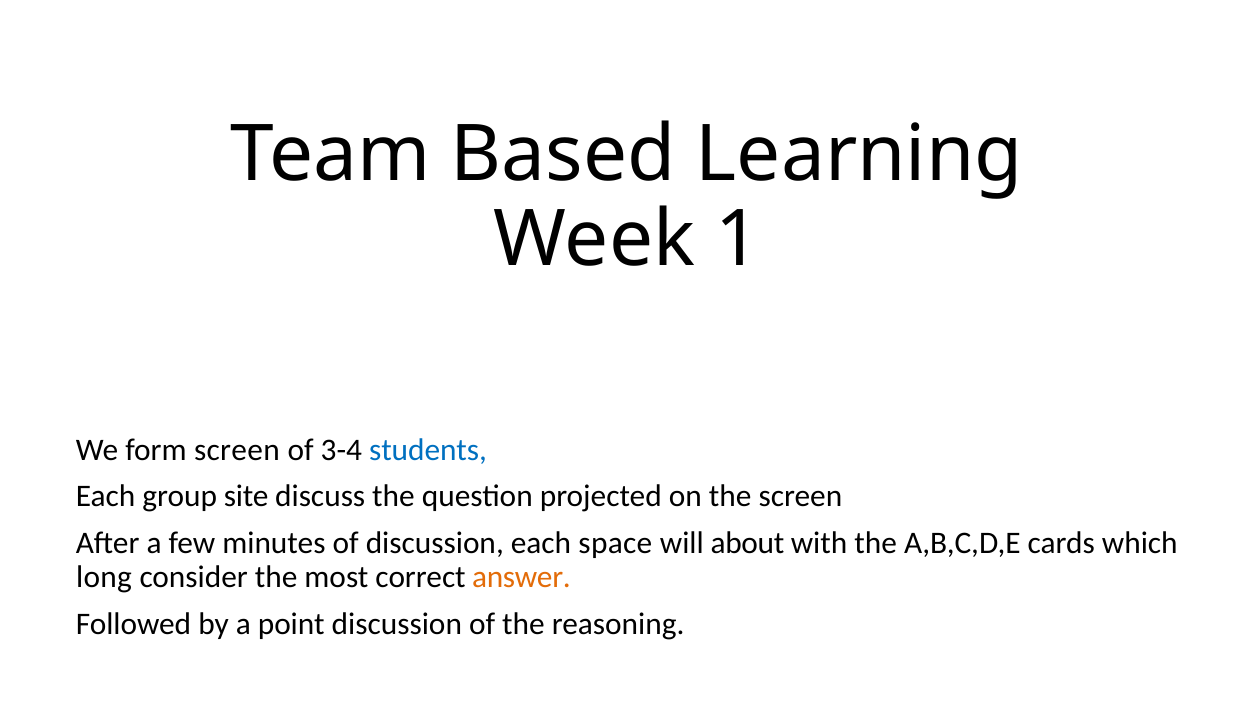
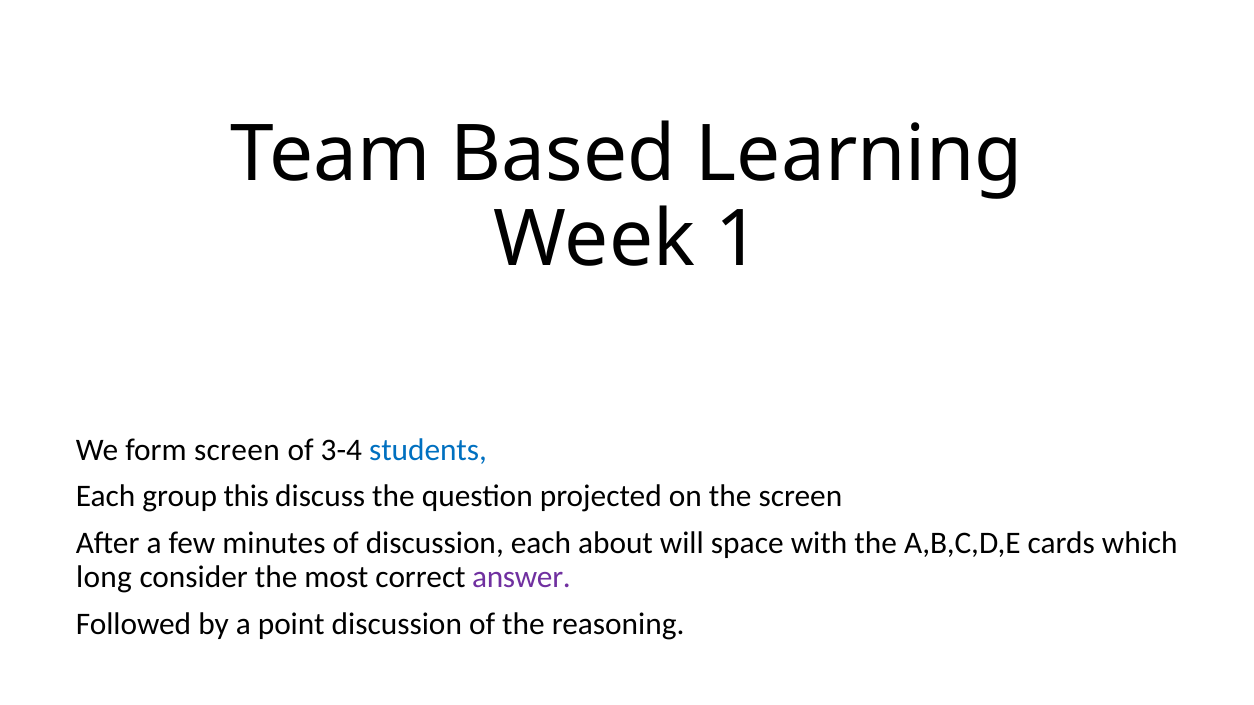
site: site -> this
space: space -> about
about: about -> space
answer colour: orange -> purple
